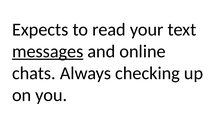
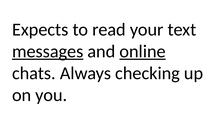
online underline: none -> present
